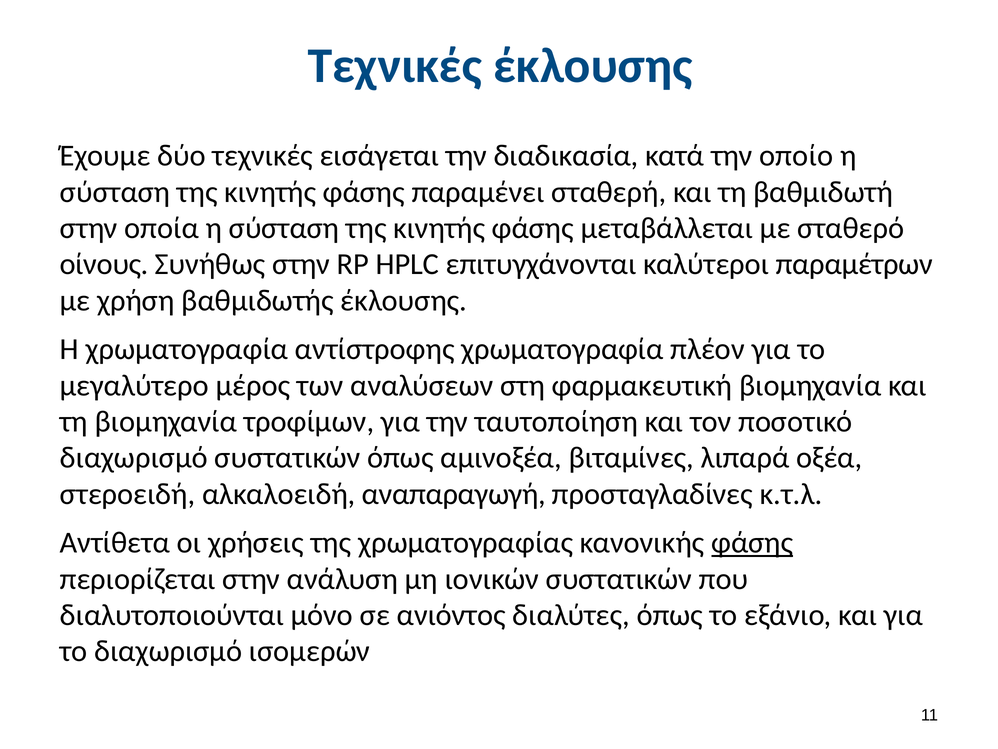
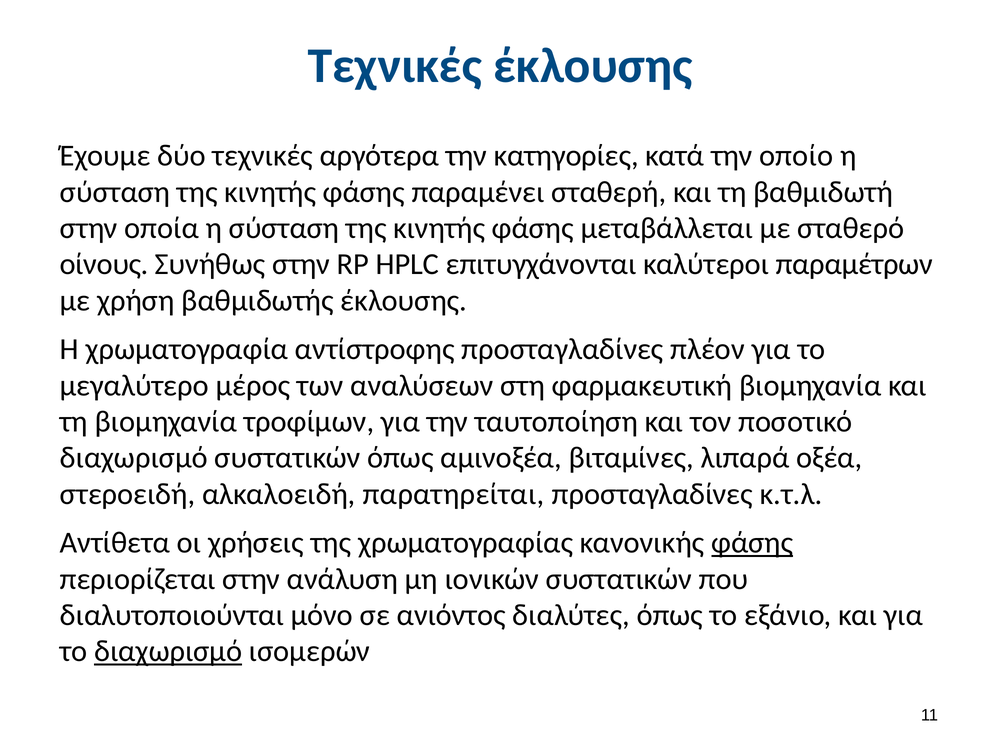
εισάγεται: εισάγεται -> αργότερα
διαδικασία: διαδικασία -> κατηγορίες
αντίστροφης χρωματογραφία: χρωματογραφία -> προσταγλαδίνες
αναπαραγωγή: αναπαραγωγή -> παρατηρείται
διαχωρισμό at (168, 651) underline: none -> present
